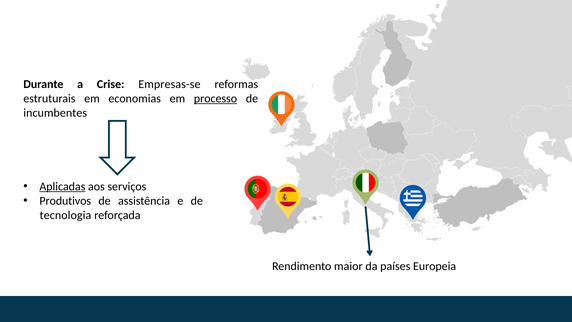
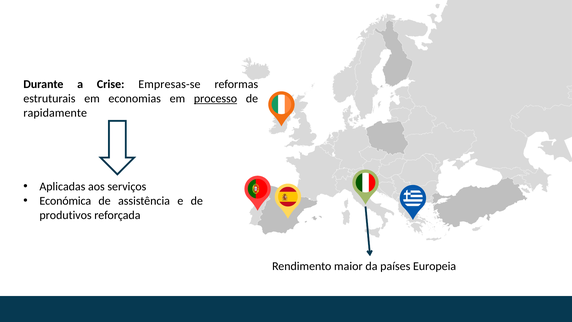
incumbentes: incumbentes -> rapidamente
Aplicadas underline: present -> none
Produtivos: Produtivos -> Económica
tecnologia: tecnologia -> produtivos
